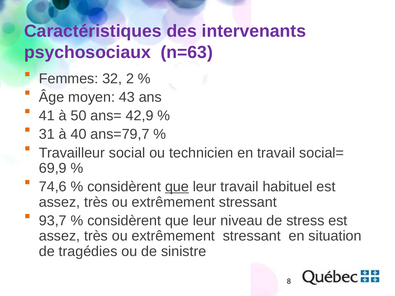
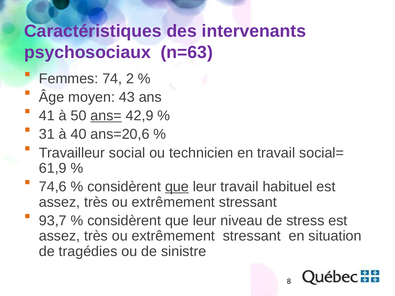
32: 32 -> 74
ans= underline: none -> present
ans=79,7: ans=79,7 -> ans=20,6
69,9: 69,9 -> 61,9
